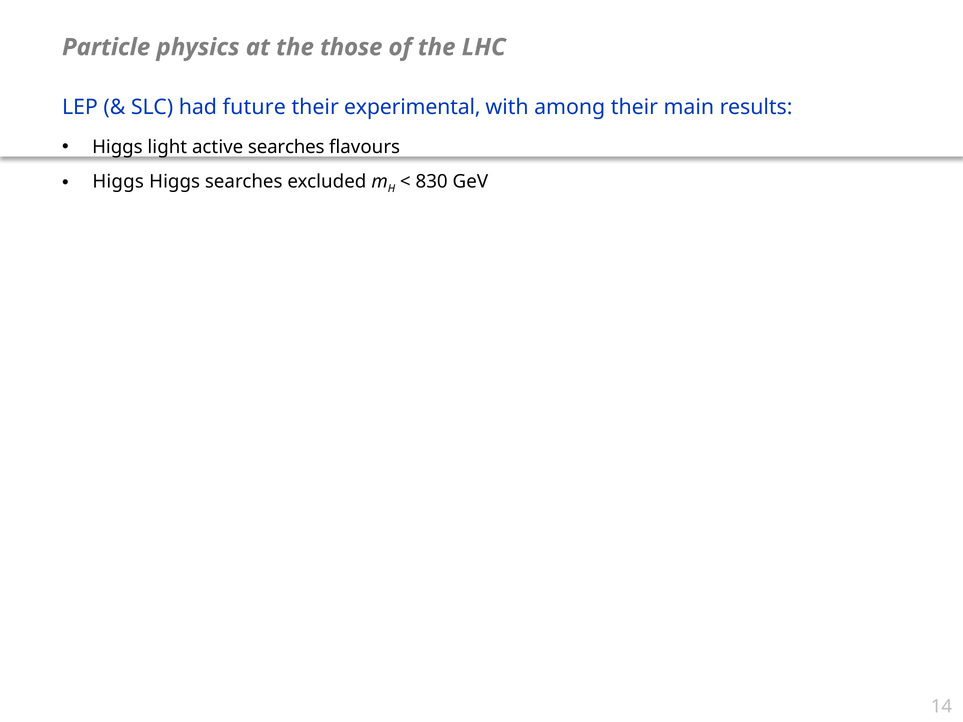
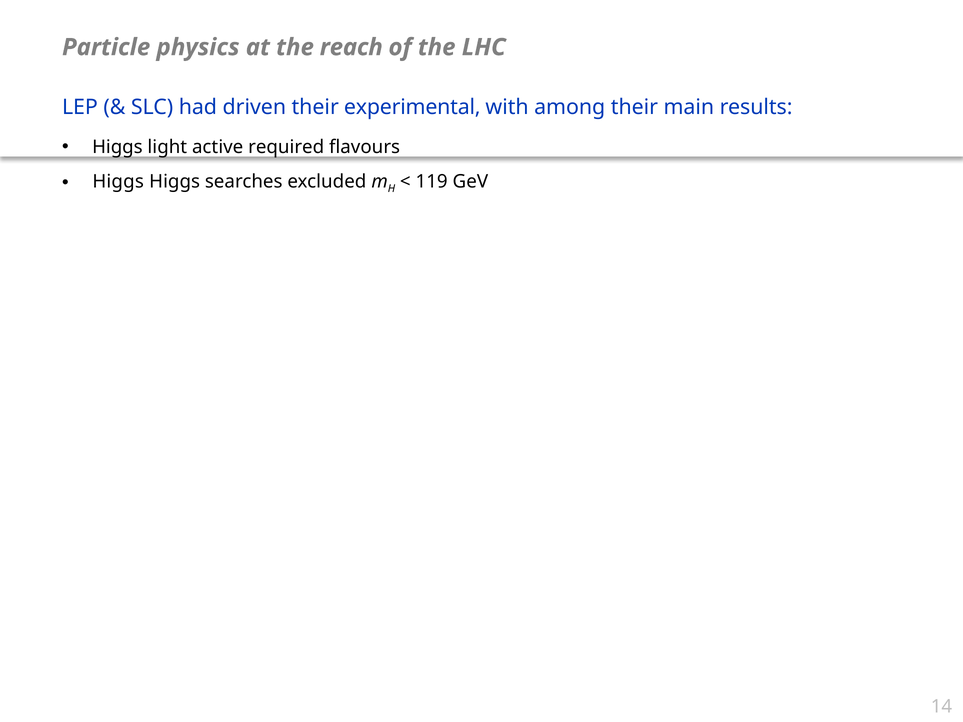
those: those -> reach
future: future -> driven
active searches: searches -> required
830: 830 -> 119
